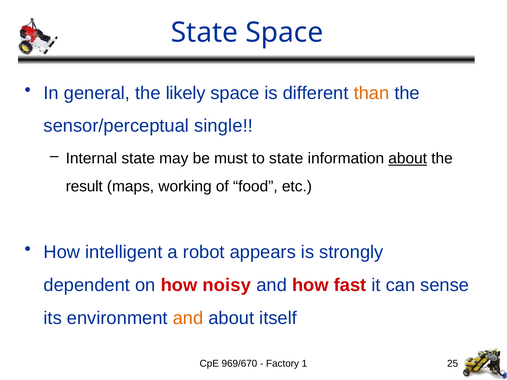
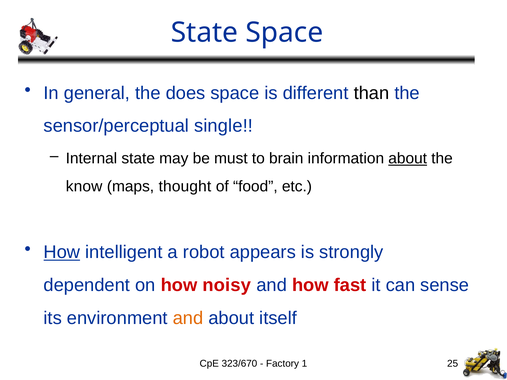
likely: likely -> does
than colour: orange -> black
to state: state -> brain
result: result -> know
working: working -> thought
How at (62, 252) underline: none -> present
969/670: 969/670 -> 323/670
